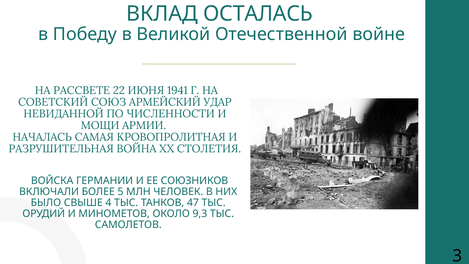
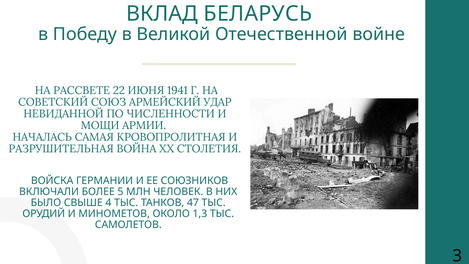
ОСТАЛАСЬ: ОСТАЛАСЬ -> БЕЛАРУСЬ
9,3: 9,3 -> 1,3
